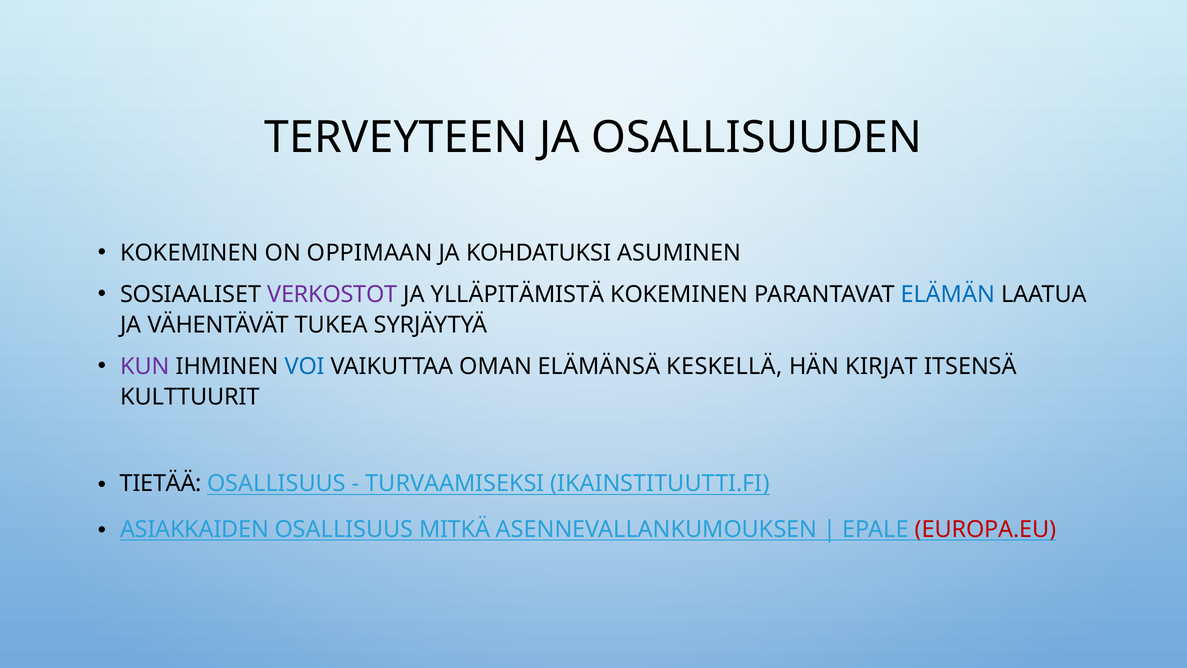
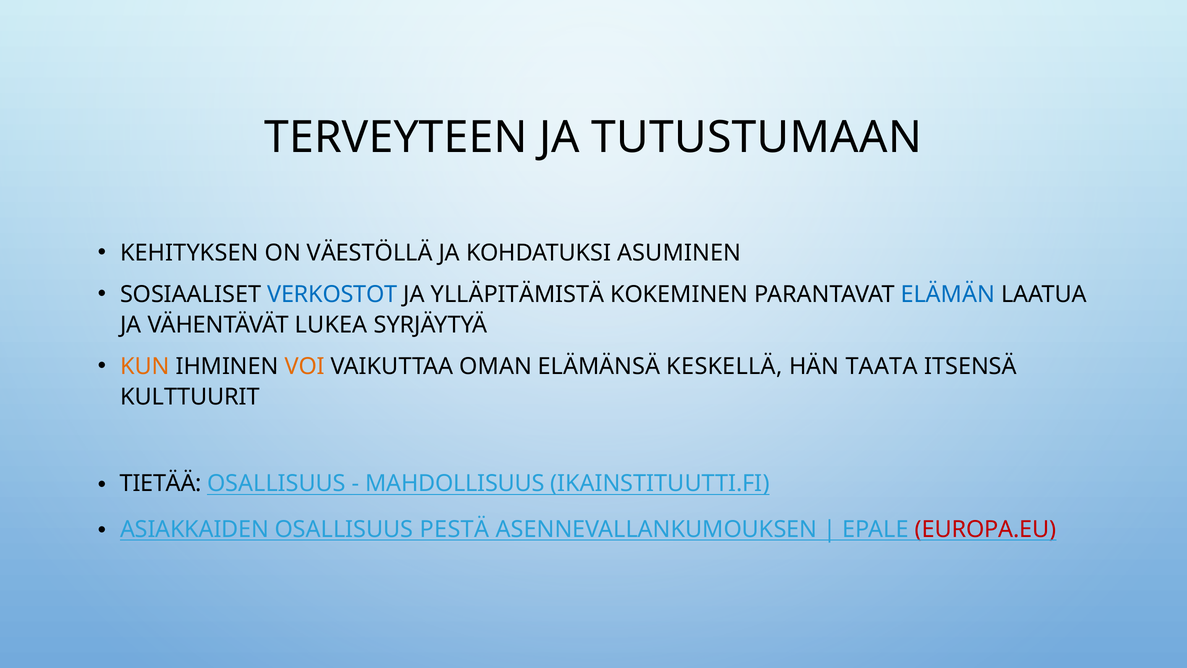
OSALLISUUDEN: OSALLISUUDEN -> TUTUSTUMAAN
KOKEMINEN at (189, 253): KOKEMINEN -> KEHITYKSEN
OPPIMAAN: OPPIMAAN -> VÄESTÖLLÄ
VERKOSTOT colour: purple -> blue
TUKEA: TUKEA -> LUKEA
KUN colour: purple -> orange
VOI colour: blue -> orange
KIRJAT: KIRJAT -> TAATA
TURVAAMISEKSI: TURVAAMISEKSI -> MAHDOLLISUUS
MITKÄ: MITKÄ -> PESTÄ
